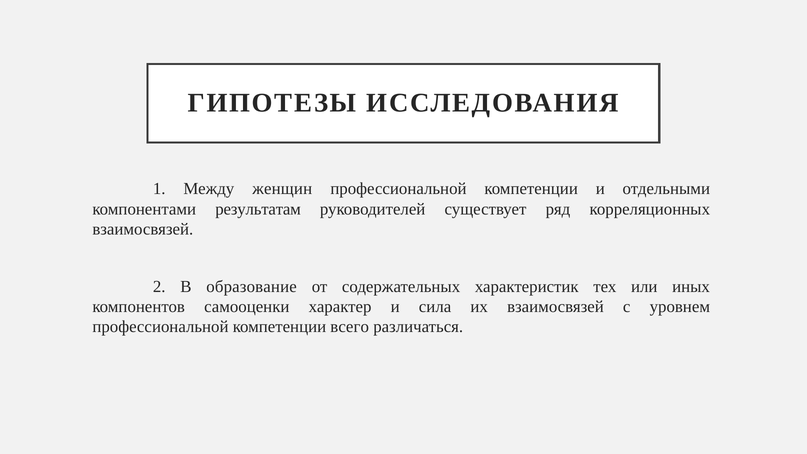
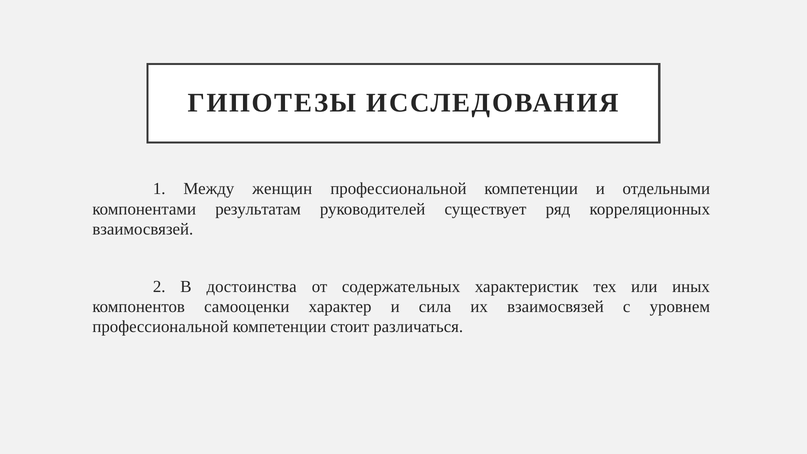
образование: образование -> достоинства
всего: всего -> стоит
